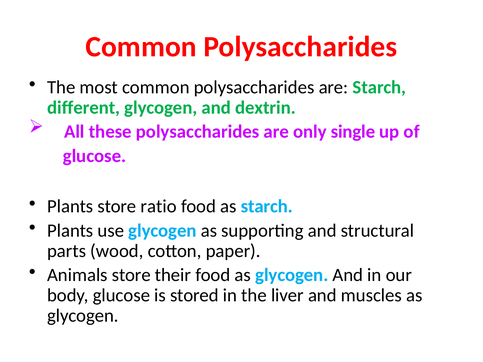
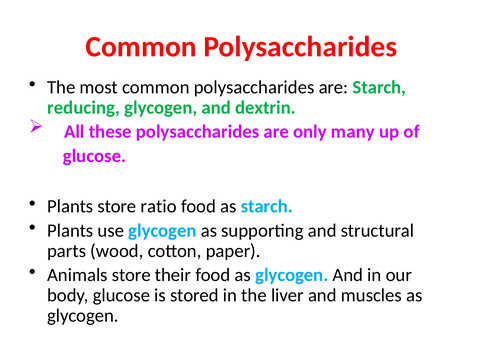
different: different -> reducing
single: single -> many
